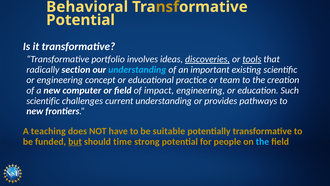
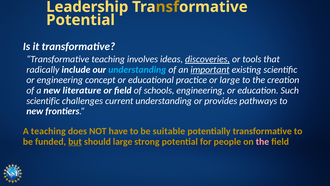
Behavioral: Behavioral -> Leadership
Transformative portfolio: portfolio -> teaching
tools underline: present -> none
section: section -> include
important underline: none -> present
or team: team -> large
computer: computer -> literature
impact: impact -> schools
should time: time -> large
the at (262, 141) colour: light blue -> pink
